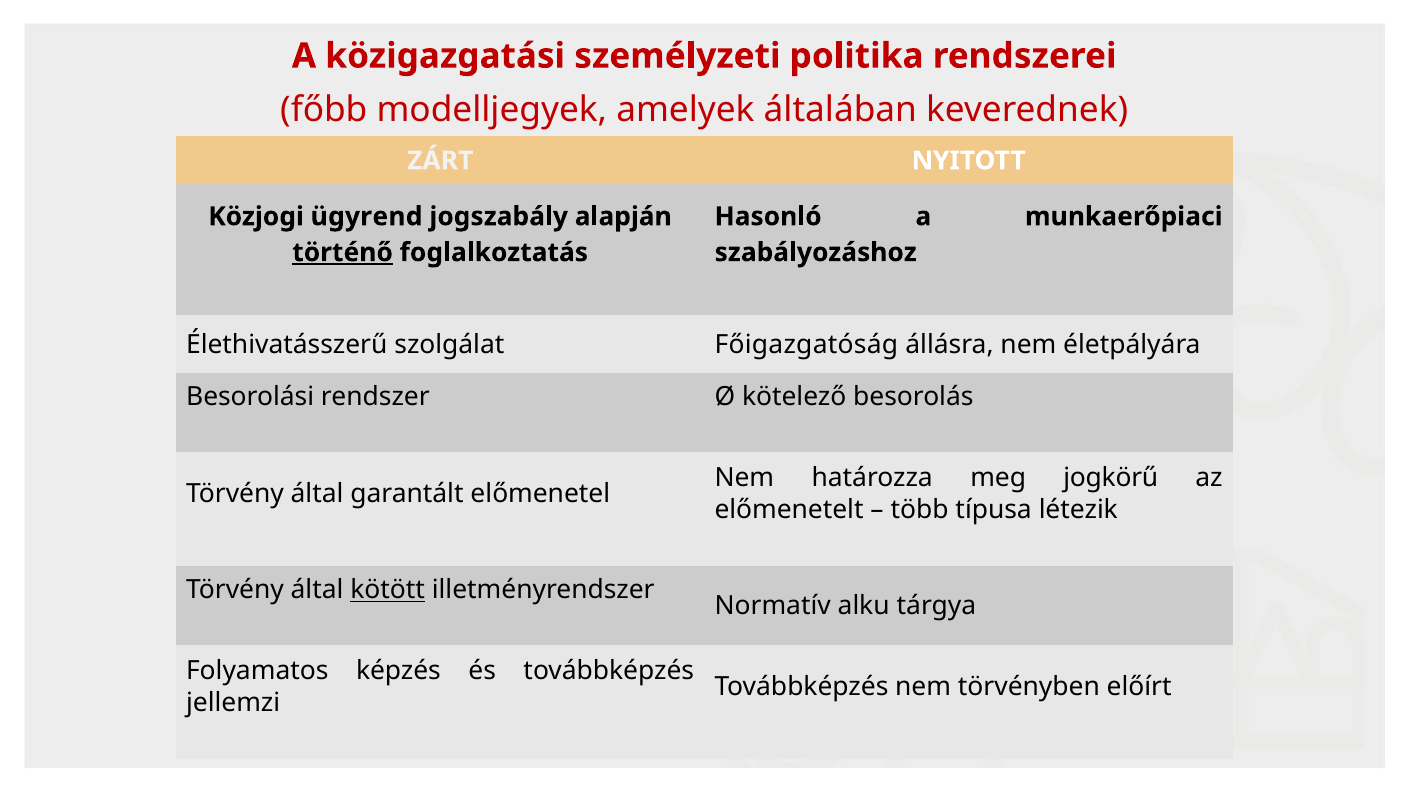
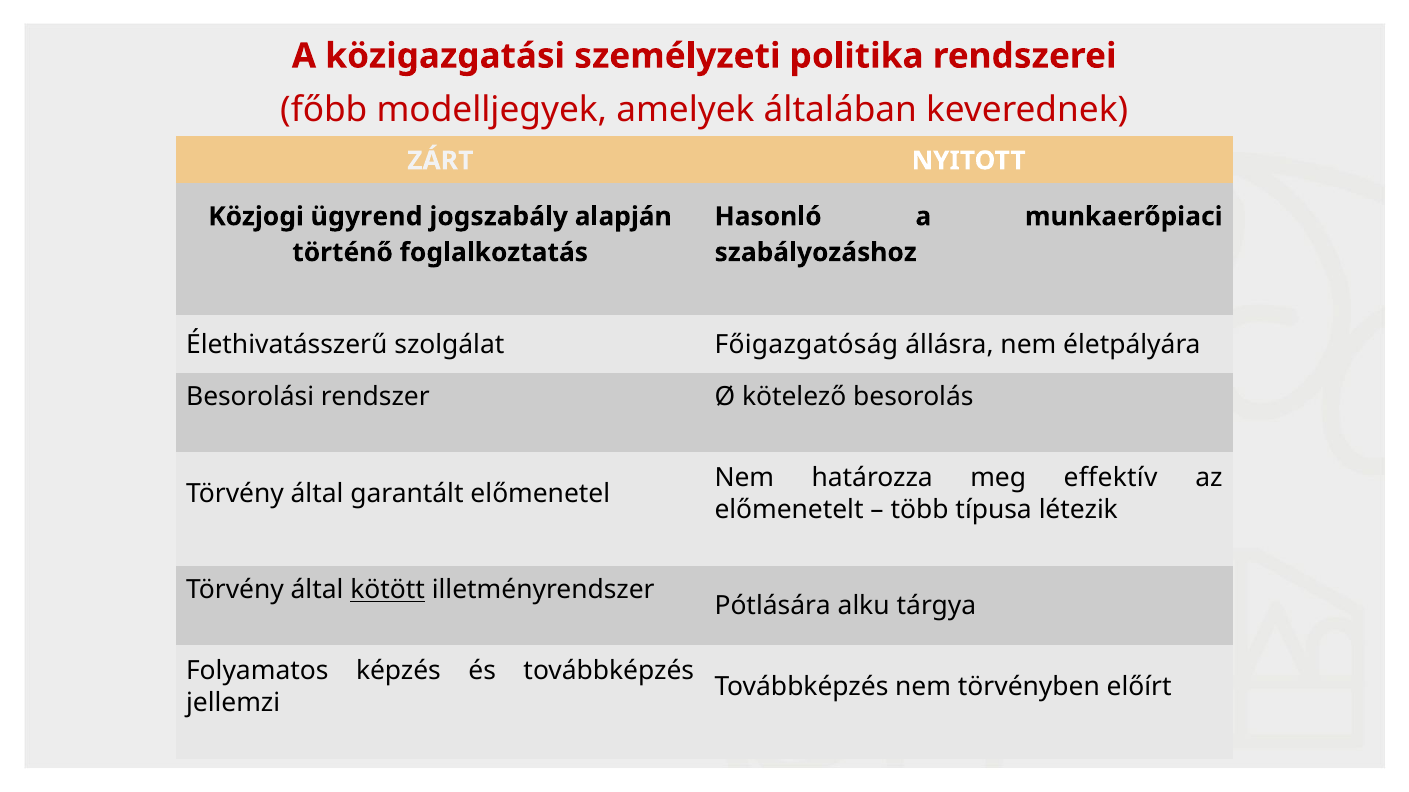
történő underline: present -> none
jogkörű: jogkörű -> effektív
Normatív: Normatív -> Pótlására
